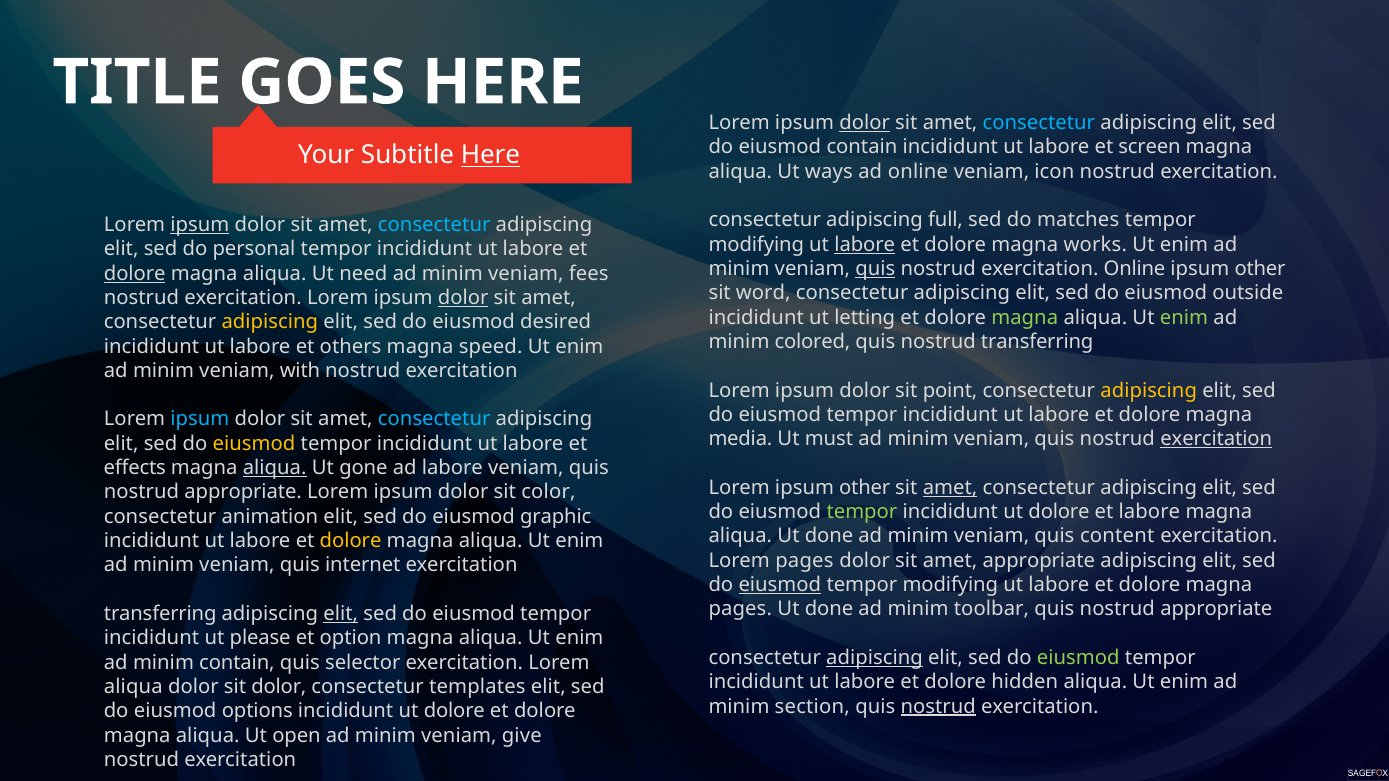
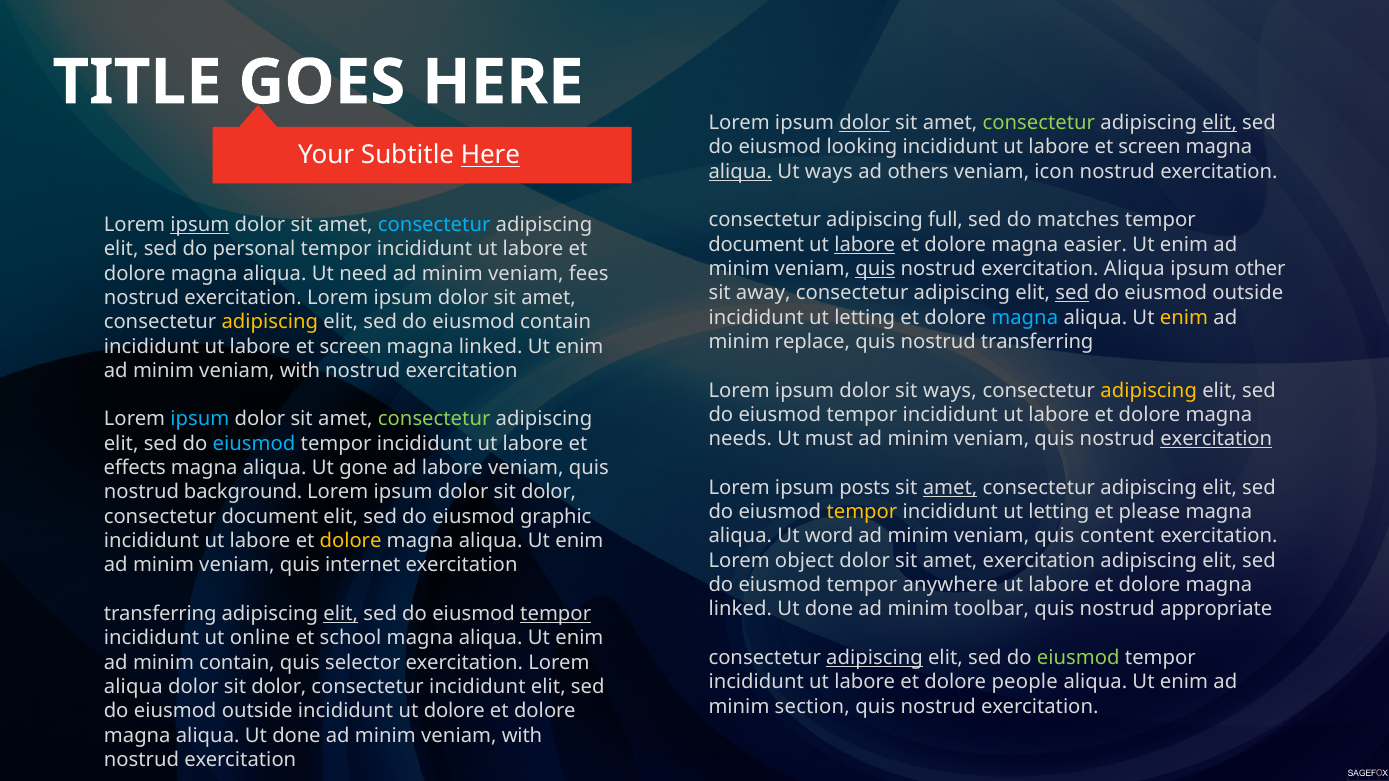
consectetur at (1039, 123) colour: light blue -> light green
elit at (1220, 123) underline: none -> present
eiusmod contain: contain -> looking
aliqua at (740, 172) underline: none -> present
ad online: online -> others
modifying at (756, 245): modifying -> document
works: works -> easier
exercitation Online: Online -> Aliqua
dolore at (135, 274) underline: present -> none
word: word -> away
sed at (1072, 293) underline: none -> present
dolor at (463, 298) underline: present -> none
magna at (1025, 318) colour: light green -> light blue
enim at (1184, 318) colour: light green -> yellow
eiusmod desired: desired -> contain
colored: colored -> replace
others at (351, 346): others -> screen
speed at (491, 346): speed -> linked
sit point: point -> ways
consectetur at (434, 419) colour: light blue -> light green
media: media -> needs
eiusmod at (254, 444) colour: yellow -> light blue
aliqua at (275, 468) underline: present -> none
Lorem ipsum other: other -> posts
appropriate at (243, 492): appropriate -> background
ipsum dolor sit color: color -> dolor
tempor at (862, 512) colour: light green -> yellow
dolore at (1059, 512): dolore -> letting
et labore: labore -> please
consectetur animation: animation -> document
aliqua Ut done: done -> word
Lorem pages: pages -> object
amet appropriate: appropriate -> exercitation
eiusmod at (780, 585) underline: present -> none
modifying at (950, 585): modifying -> anywhere
pages at (740, 609): pages -> linked
tempor at (556, 614) underline: none -> present
please: please -> online
option: option -> school
hidden: hidden -> people
consectetur templates: templates -> incididunt
nostrud at (938, 707) underline: present -> none
options at (257, 711): options -> outside
aliqua Ut open: open -> done
give at (522, 736): give -> with
